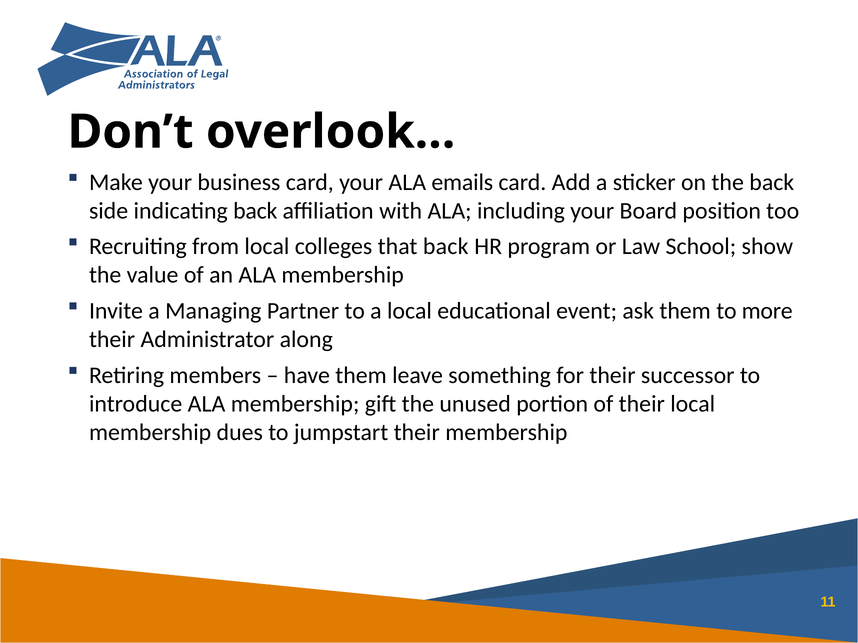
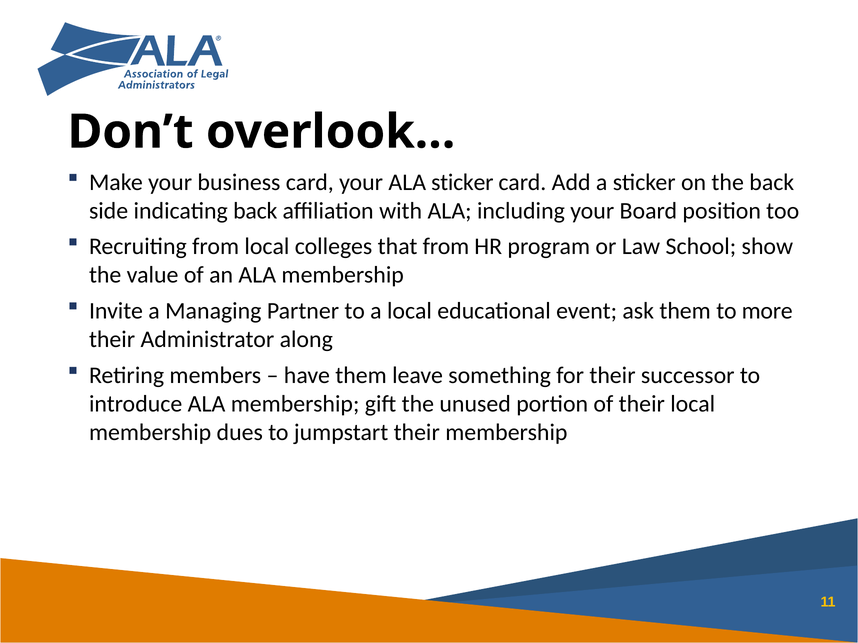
ALA emails: emails -> sticker
that back: back -> from
